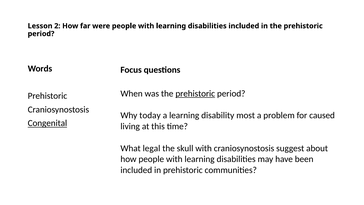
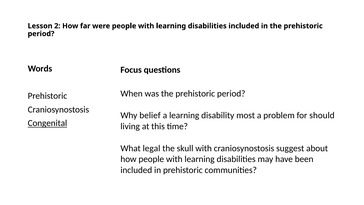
prehistoric at (195, 93) underline: present -> none
today: today -> belief
caused: caused -> should
